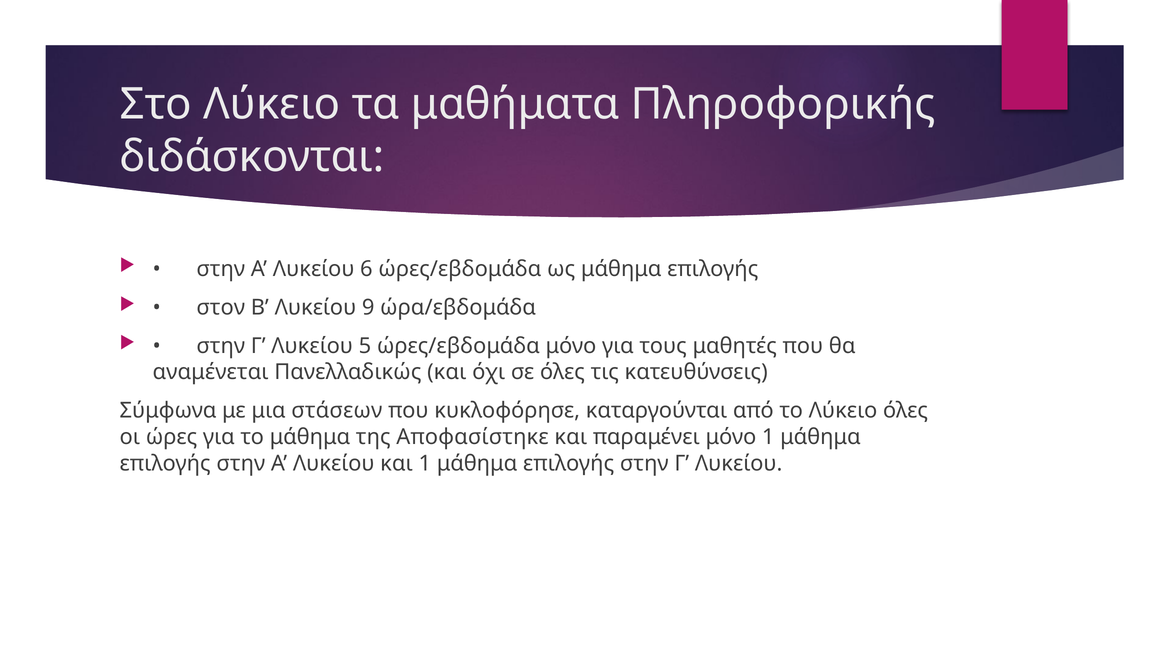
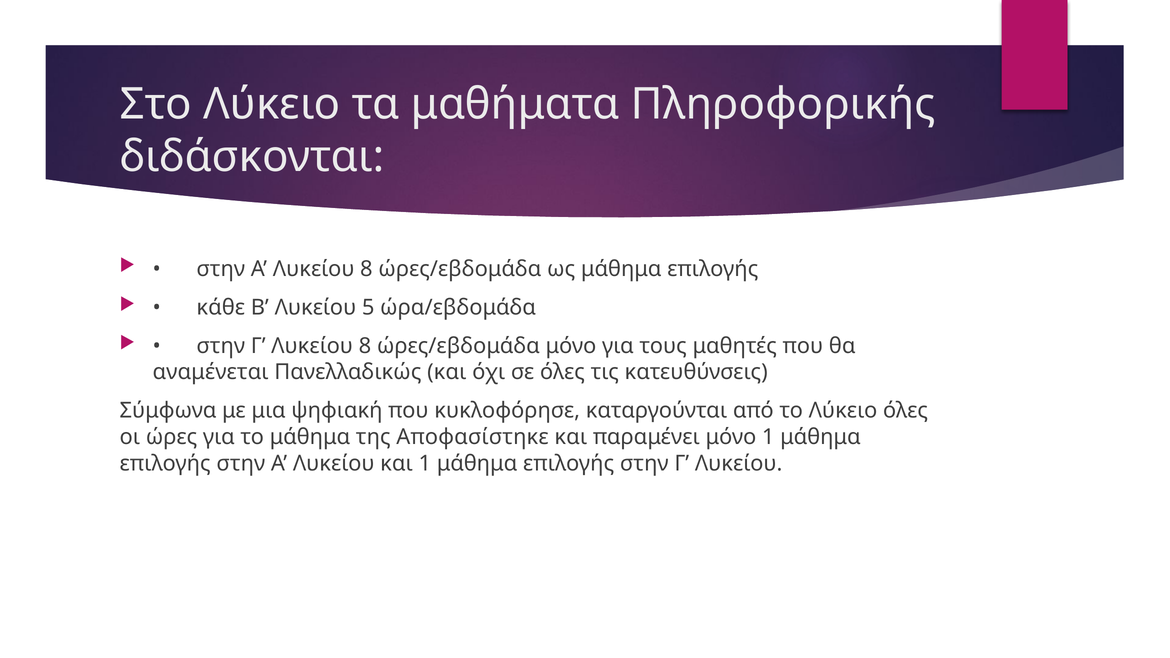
Α Λυκείου 6: 6 -> 8
στον: στον -> κάθε
9: 9 -> 5
Γ Λυκείου 5: 5 -> 8
στάσεων: στάσεων -> ψηφιακή
